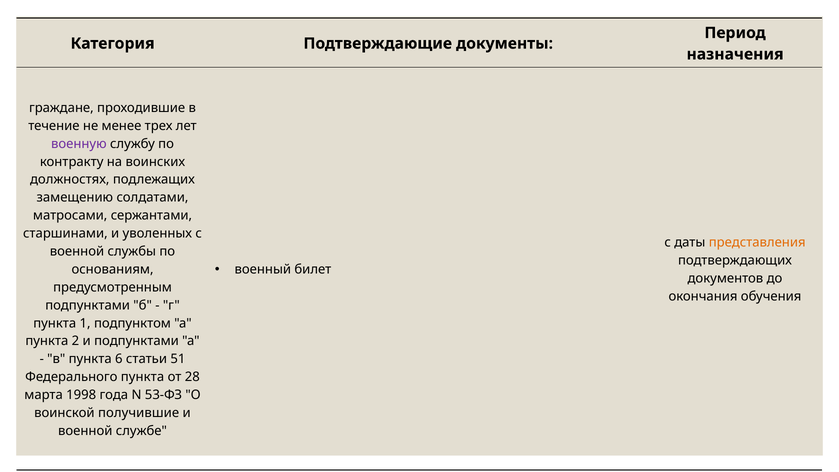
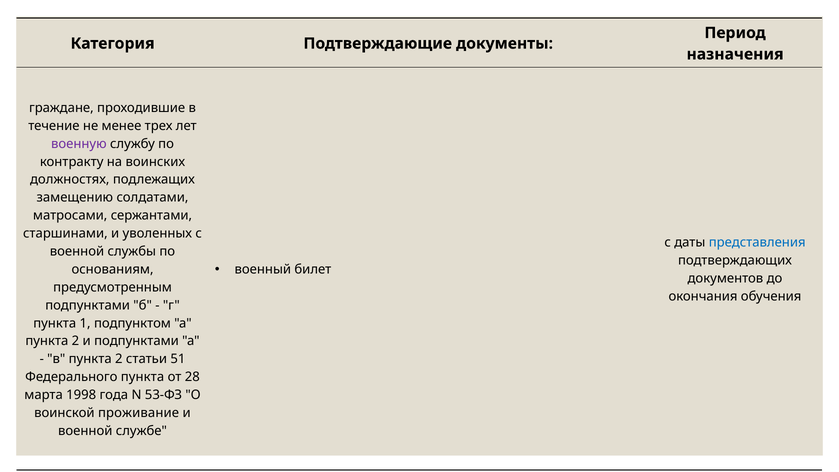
представления colour: orange -> blue
в пункта 6: 6 -> 2
получившие: получившие -> проживание
